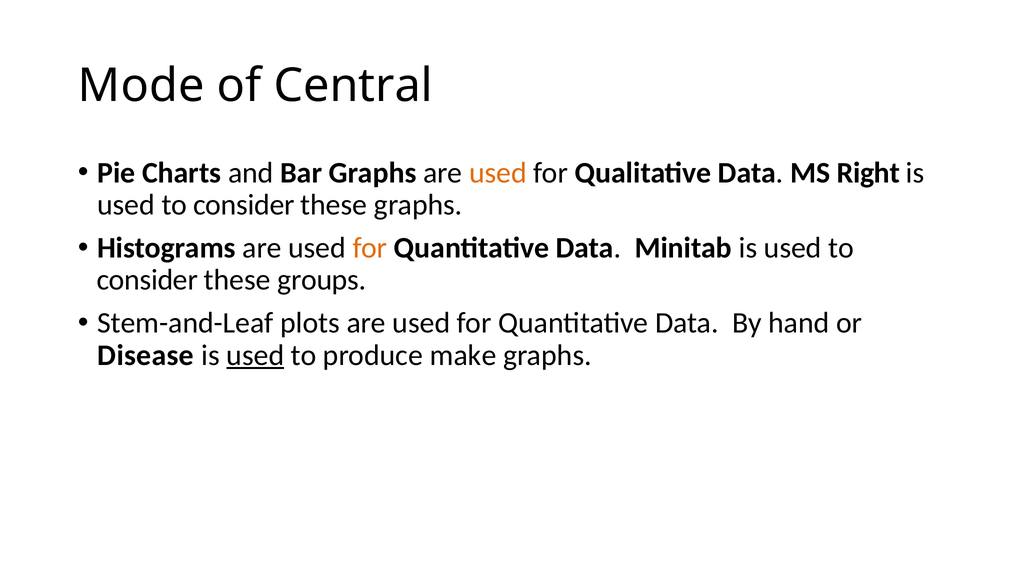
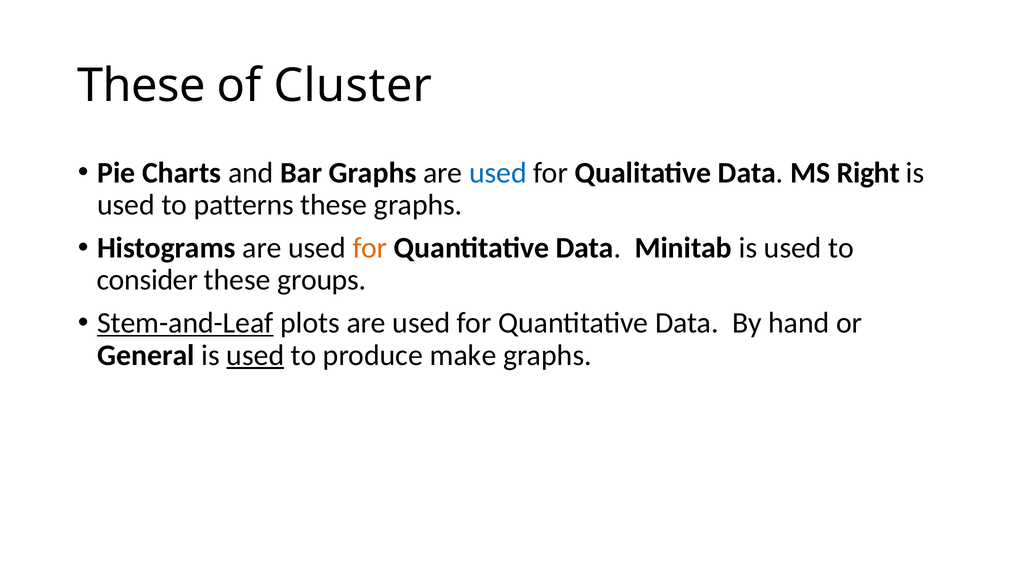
Mode at (141, 86): Mode -> These
Central: Central -> Cluster
used at (498, 173) colour: orange -> blue
consider at (244, 205): consider -> patterns
Stem-and-Leaf underline: none -> present
Disease: Disease -> General
